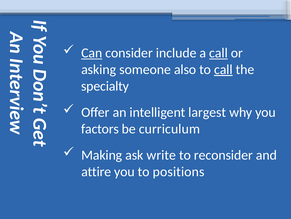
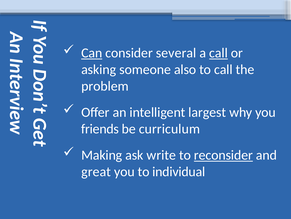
include: include -> several
call at (223, 69) underline: present -> none
specialty: specialty -> problem
factors: factors -> friends
reconsider underline: none -> present
attire: attire -> great
positions: positions -> individual
